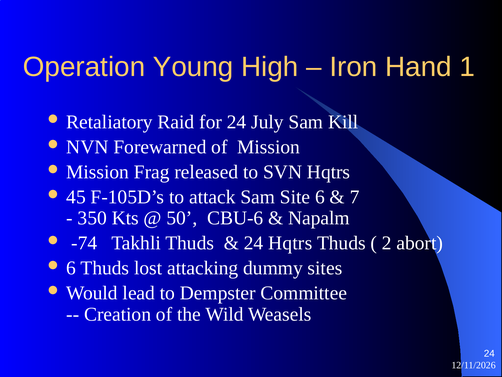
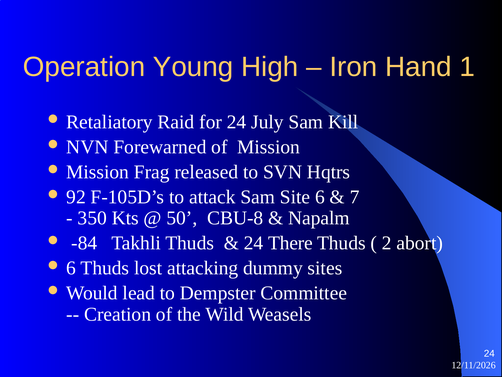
45: 45 -> 92
CBU-6: CBU-6 -> CBU-8
-74: -74 -> -84
24 Hqtrs: Hqtrs -> There
